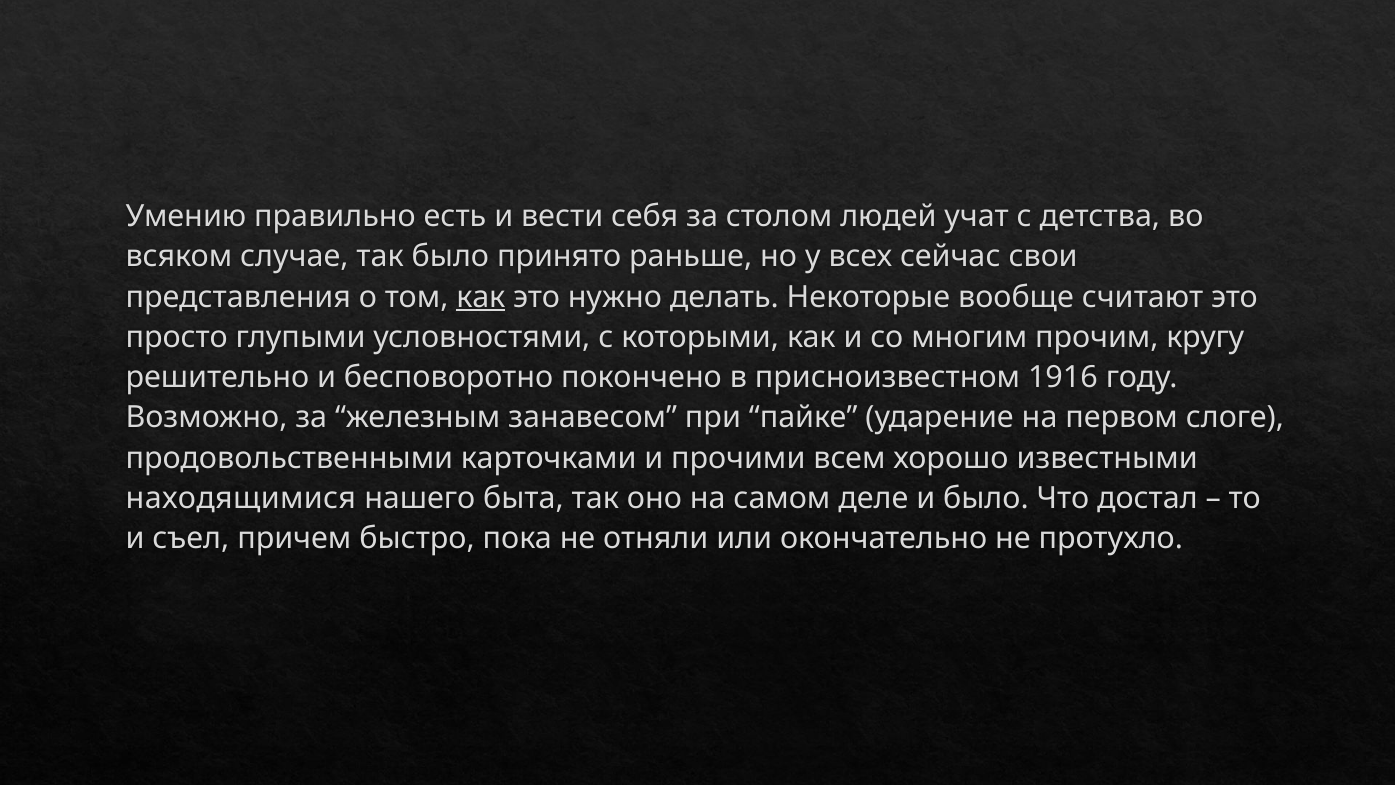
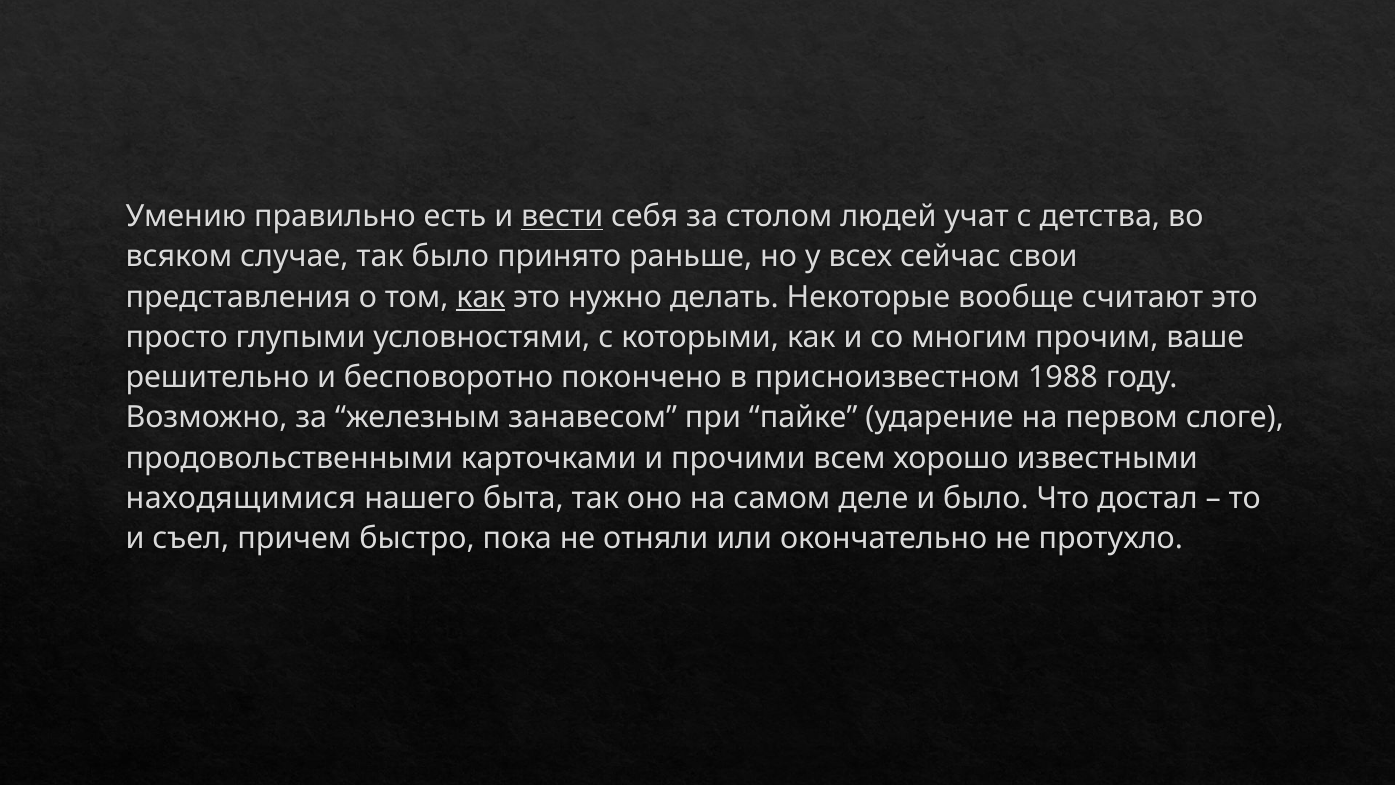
вести underline: none -> present
кругу: кругу -> ваше
1916: 1916 -> 1988
